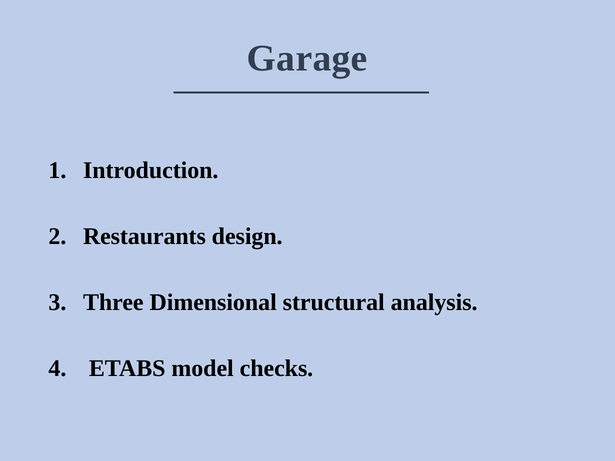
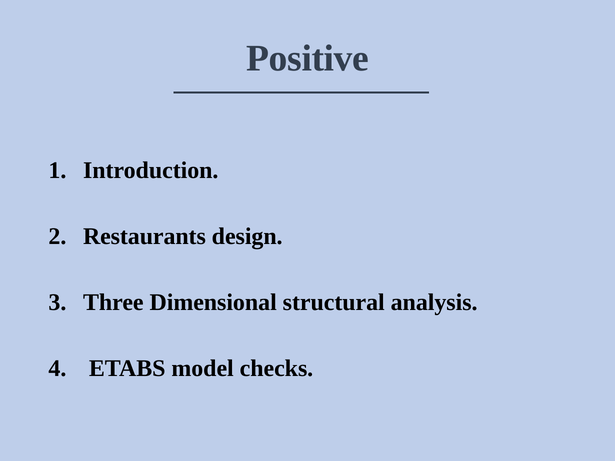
Garage: Garage -> Positive
